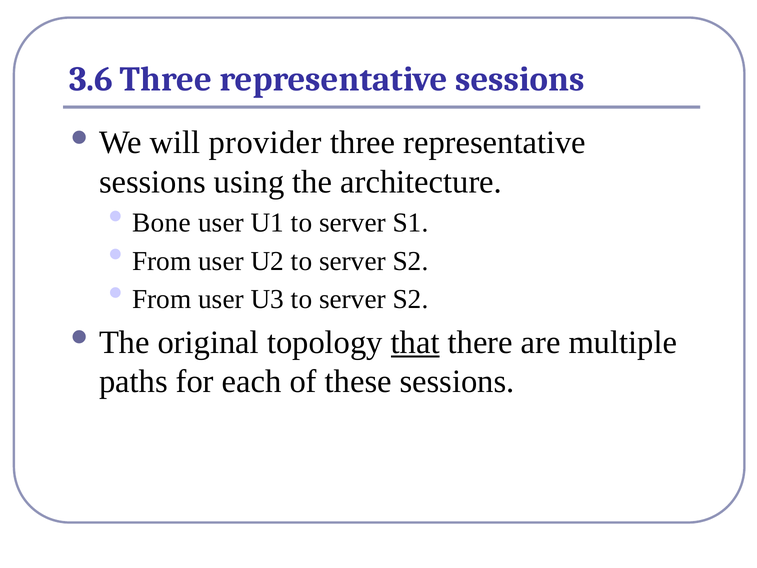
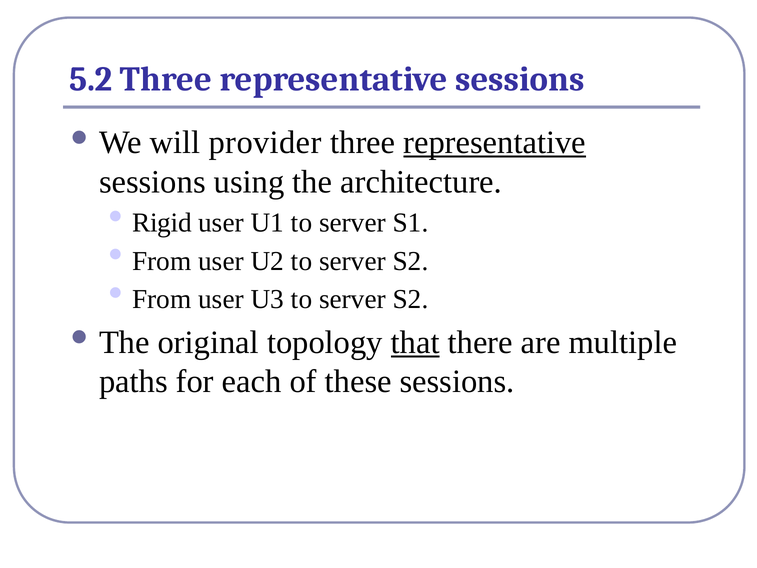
3.6: 3.6 -> 5.2
representative at (495, 143) underline: none -> present
Bone: Bone -> Rigid
